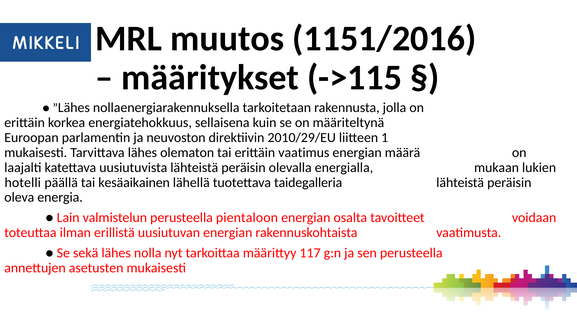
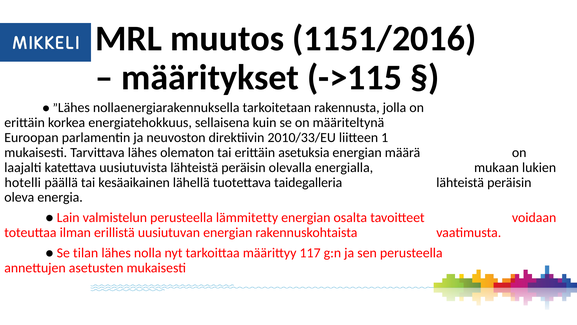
2010/29/EU: 2010/29/EU -> 2010/33/EU
vaatimus: vaatimus -> asetuksia
pientaloon: pientaloon -> lämmitetty
sekä: sekä -> tilan
